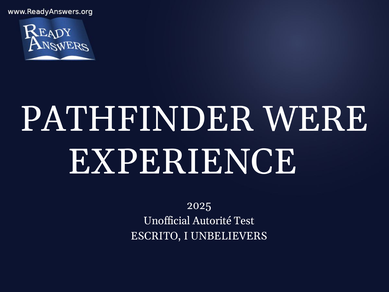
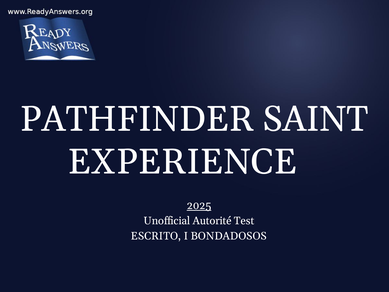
WERE: WERE -> SAINT
2025 underline: none -> present
UNBELIEVERS: UNBELIEVERS -> BONDADOSOS
